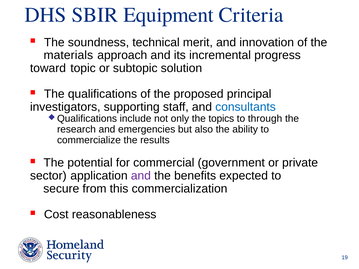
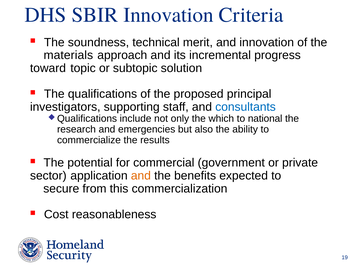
SBIR Equipment: Equipment -> Innovation
topics: topics -> which
through: through -> national
and at (141, 176) colour: purple -> orange
